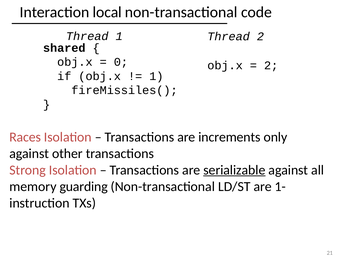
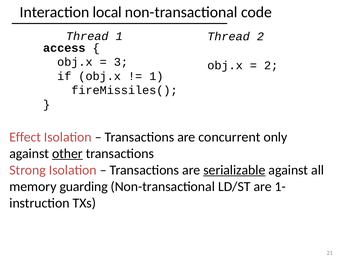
shared: shared -> access
0: 0 -> 3
Races: Races -> Effect
increments: increments -> concurrent
other underline: none -> present
